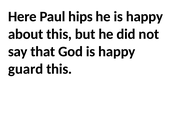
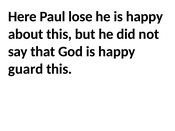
hips: hips -> lose
